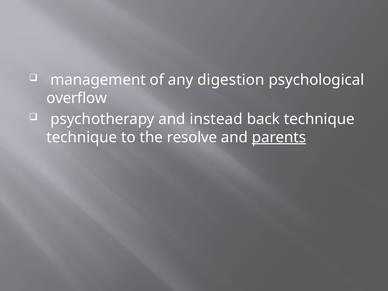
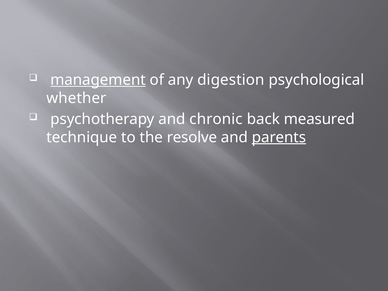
management underline: none -> present
overflow: overflow -> whether
instead: instead -> chronic
back technique: technique -> measured
